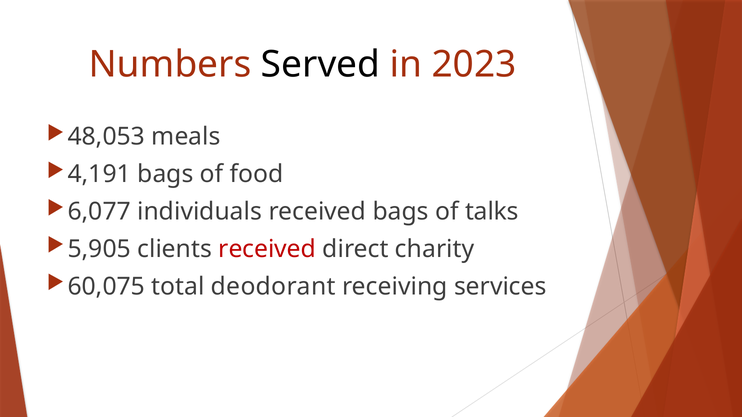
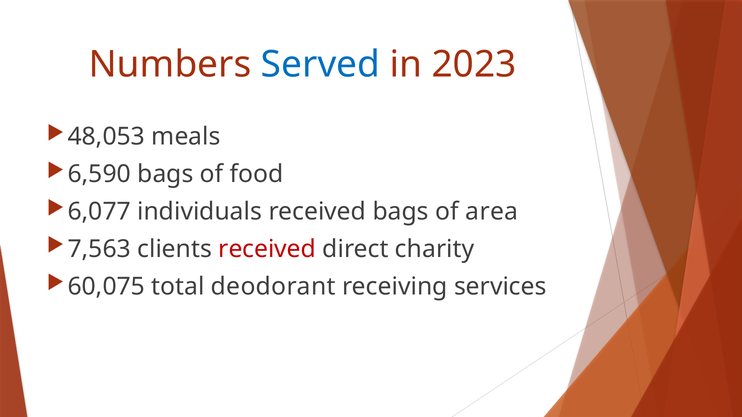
Served colour: black -> blue
4,191: 4,191 -> 6,590
talks: talks -> area
5,905: 5,905 -> 7,563
